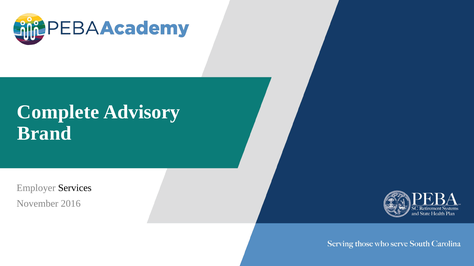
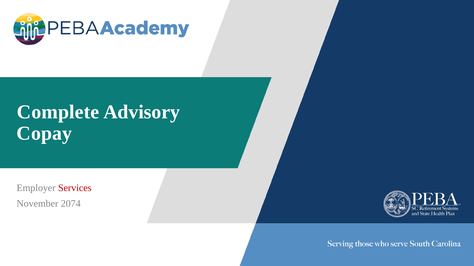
Brand: Brand -> Copay
Services colour: black -> red
2016: 2016 -> 2074
